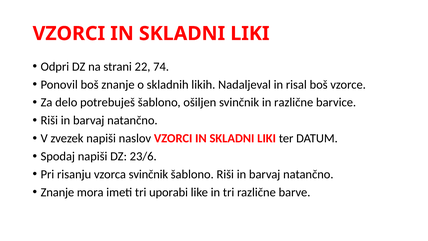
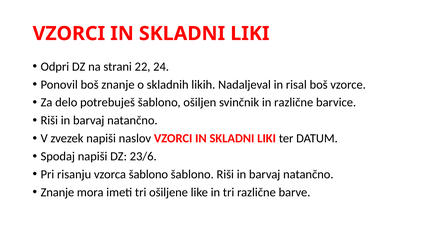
74: 74 -> 24
vzorca svinčnik: svinčnik -> šablono
uporabi: uporabi -> ošiljene
